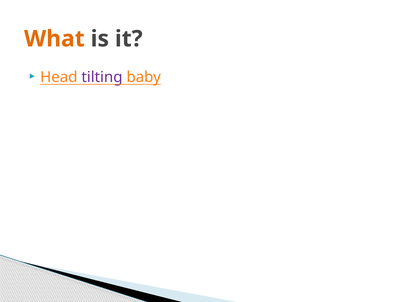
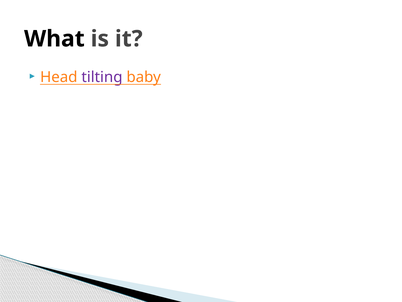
What colour: orange -> black
